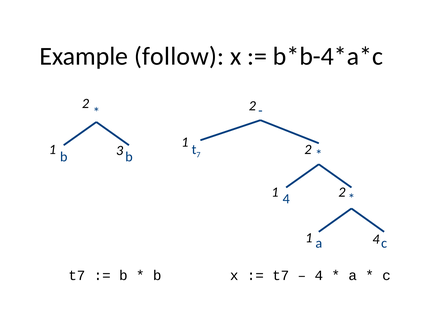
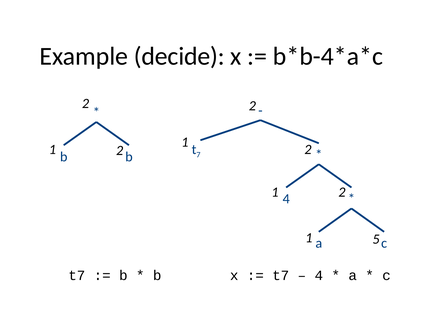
follow: follow -> decide
3 at (120, 151): 3 -> 2
1 4: 4 -> 5
